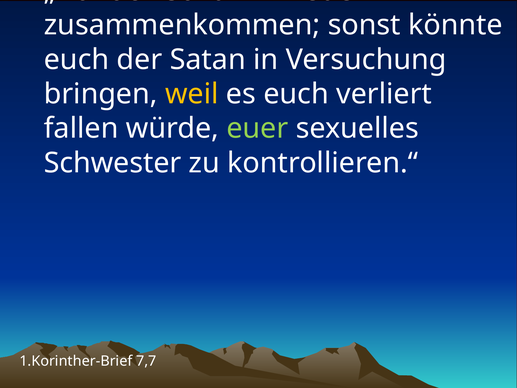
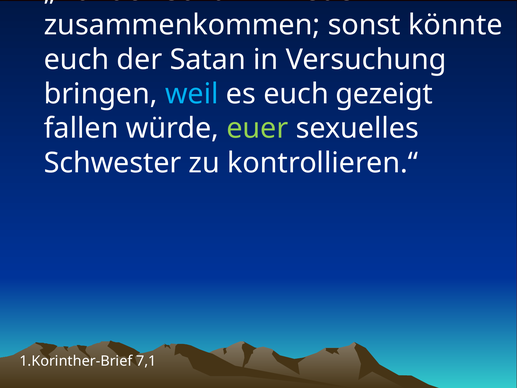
weil colour: yellow -> light blue
verliert: verliert -> gezeigt
7,7: 7,7 -> 7,1
